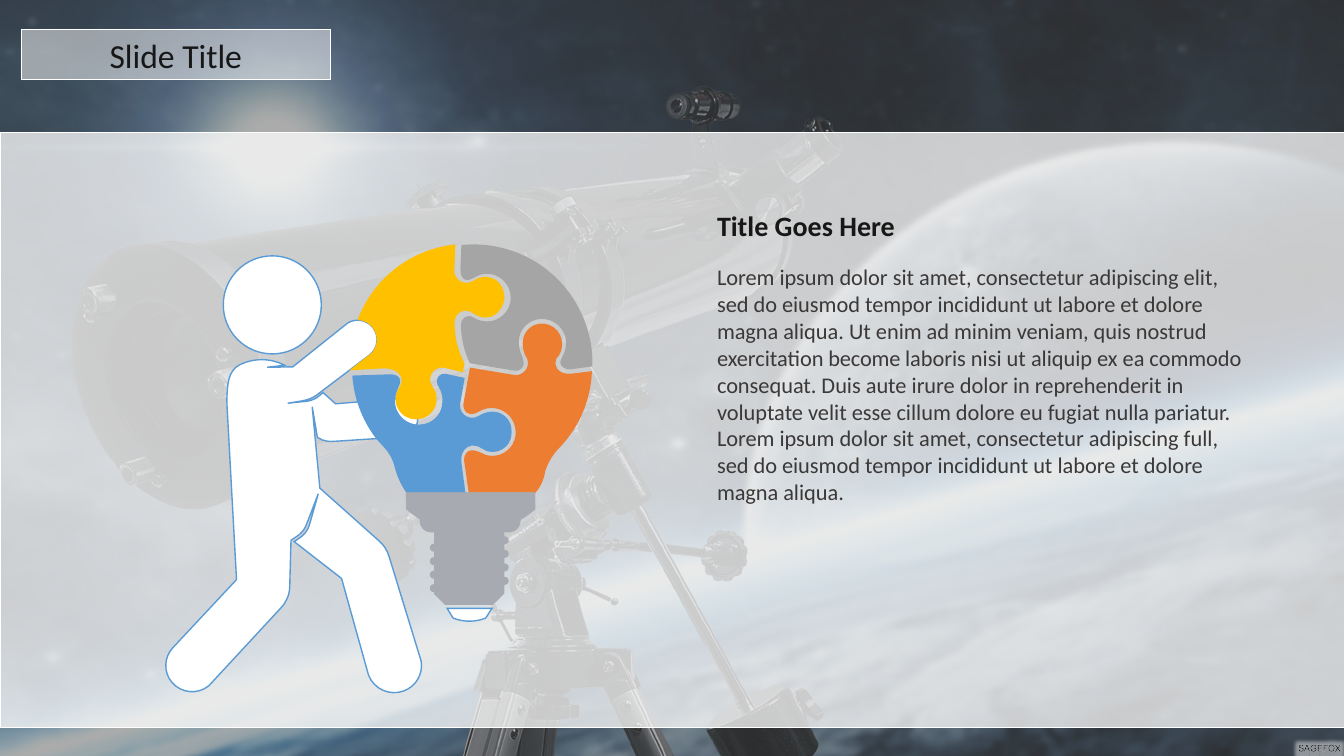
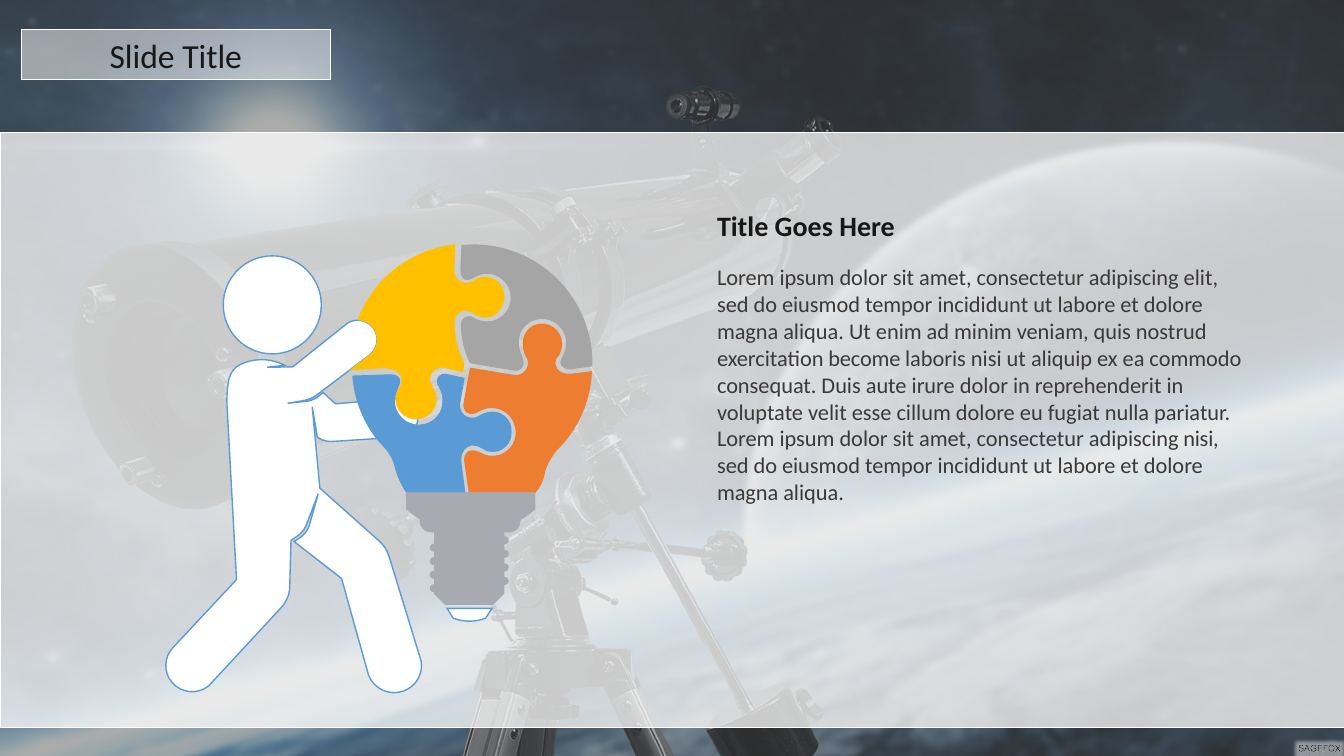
adipiscing full: full -> nisi
